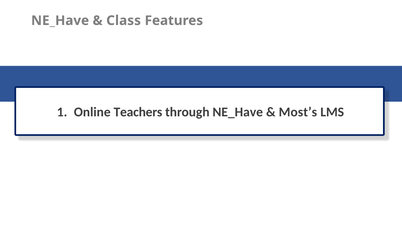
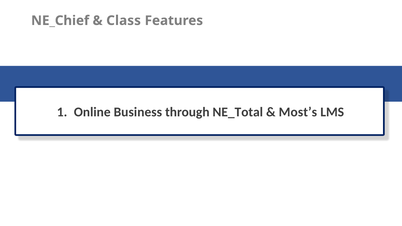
NE_Have at (60, 21): NE_Have -> NE_Chief
Teachers: Teachers -> Business
through NE_Have: NE_Have -> NE_Total
